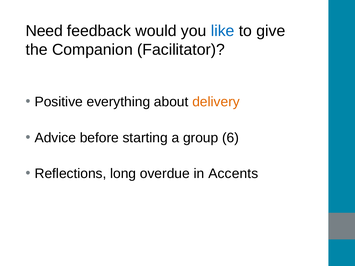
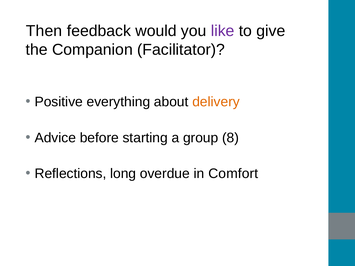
Need: Need -> Then
like colour: blue -> purple
6: 6 -> 8
Accents: Accents -> Comfort
